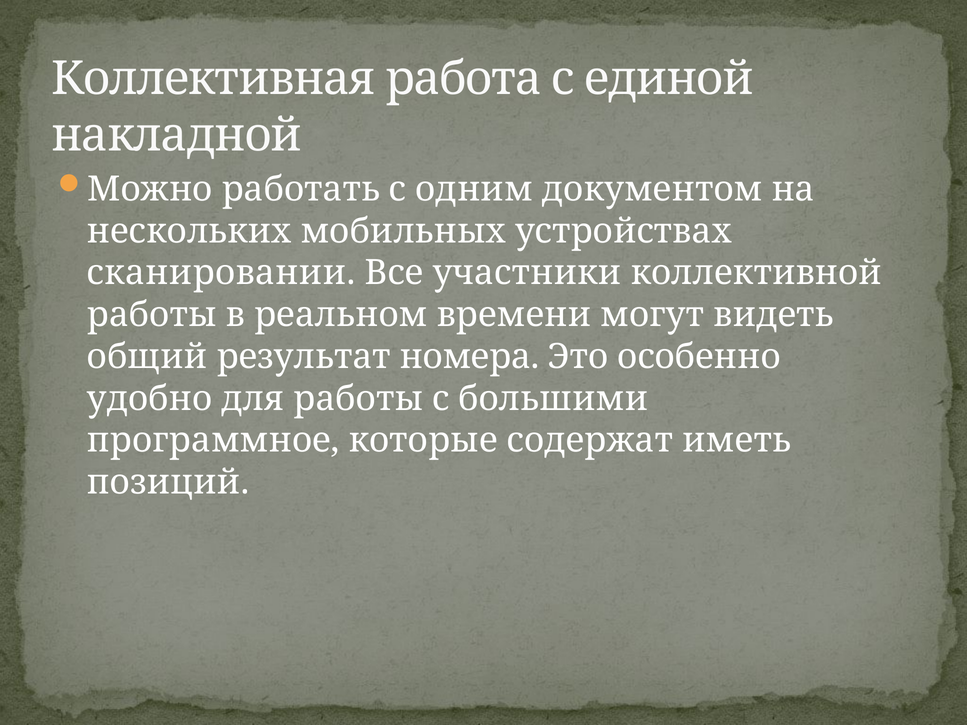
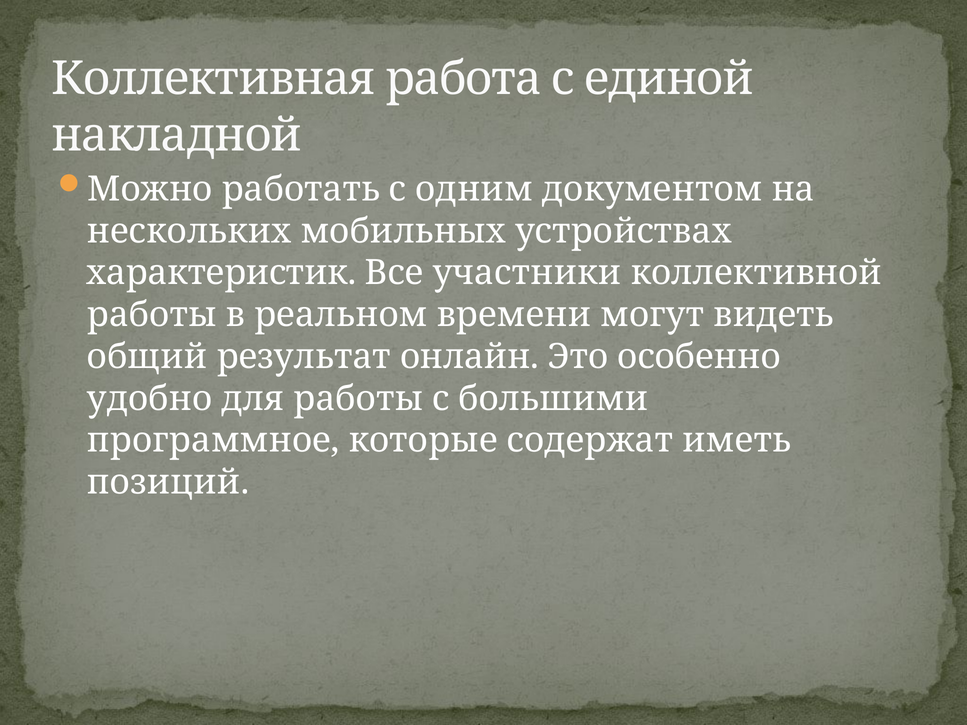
сканировании: сканировании -> характеристик
номера: номера -> онлайн
